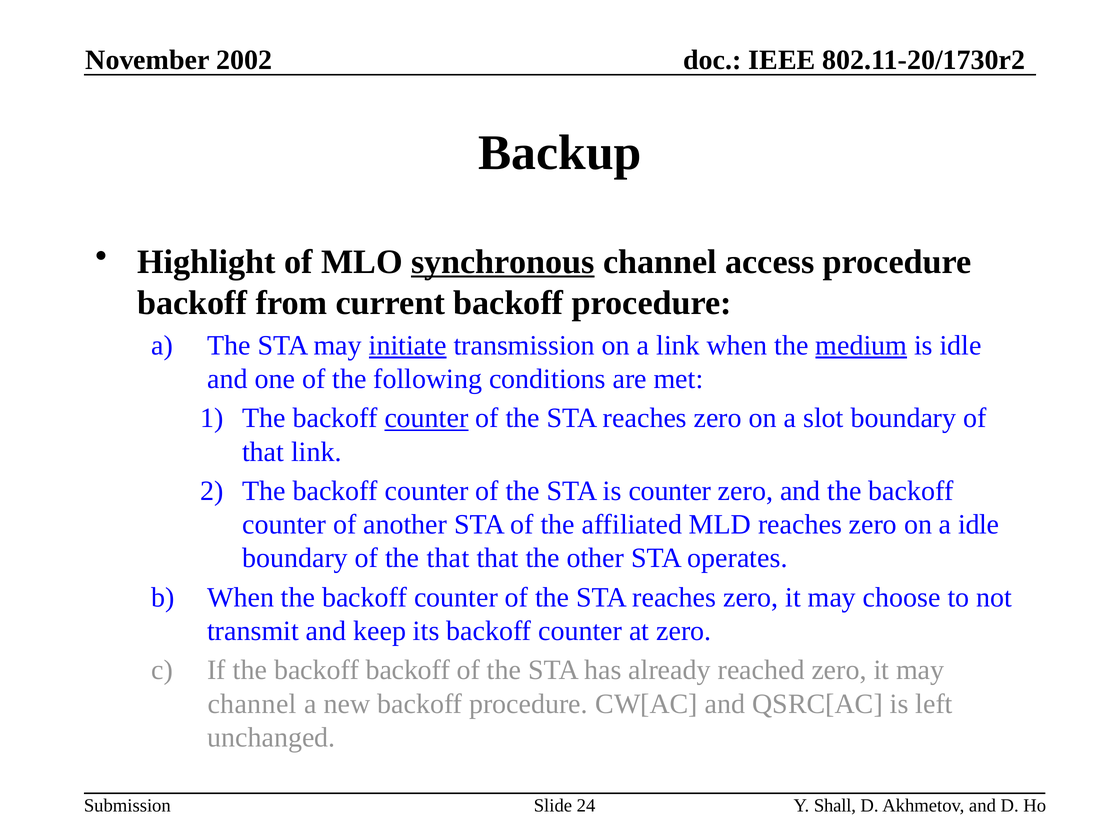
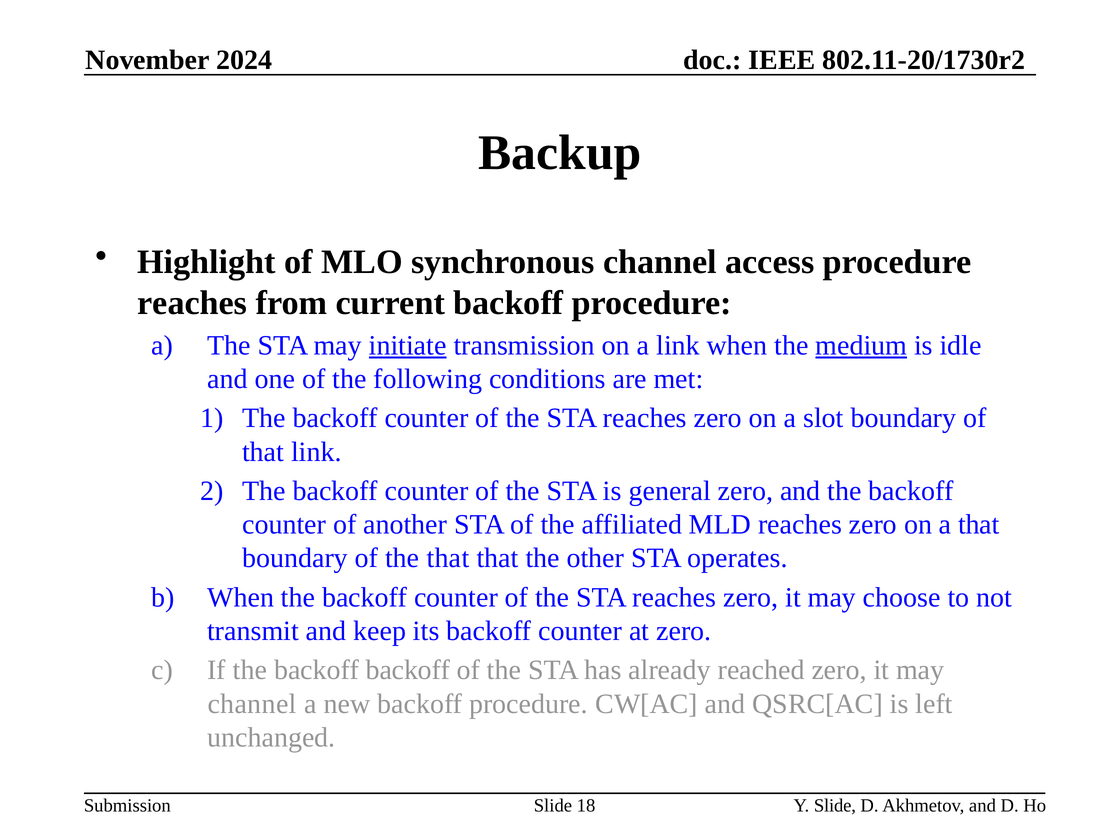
2002: 2002 -> 2024
synchronous underline: present -> none
backoff at (192, 303): backoff -> reaches
counter at (427, 418) underline: present -> none
is counter: counter -> general
a idle: idle -> that
24: 24 -> 18
Y Shall: Shall -> Slide
